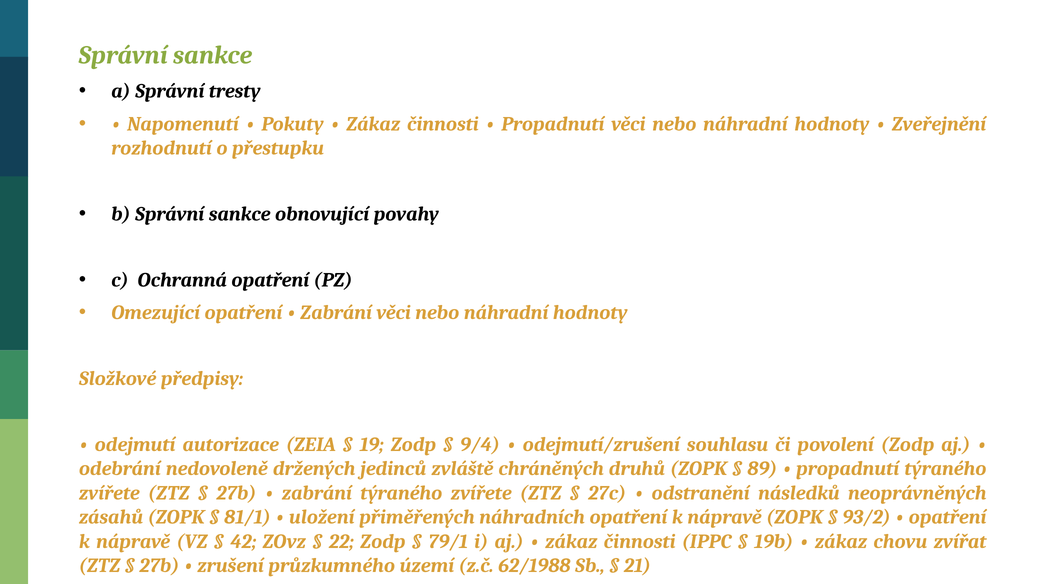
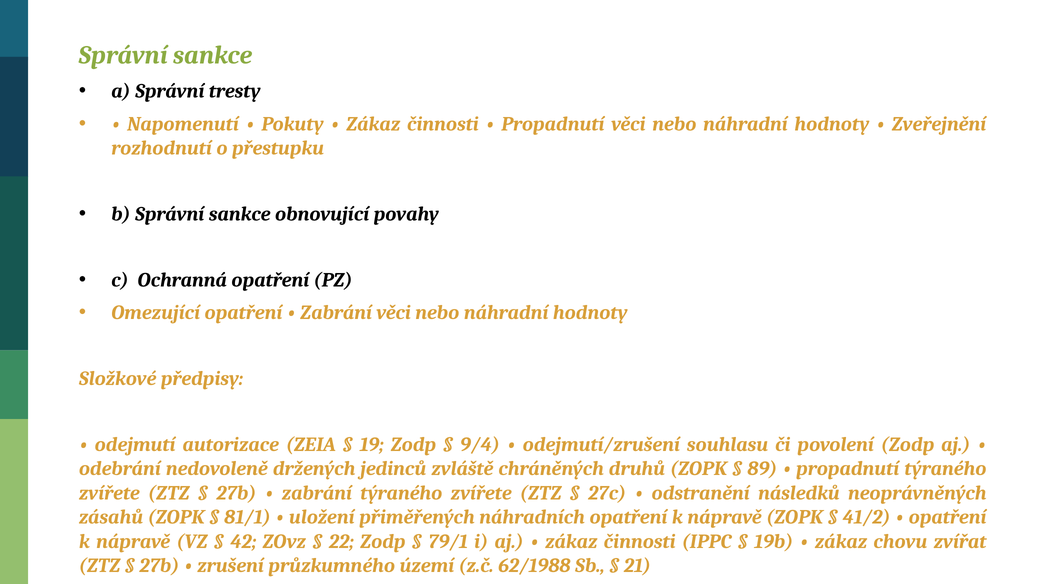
93/2: 93/2 -> 41/2
